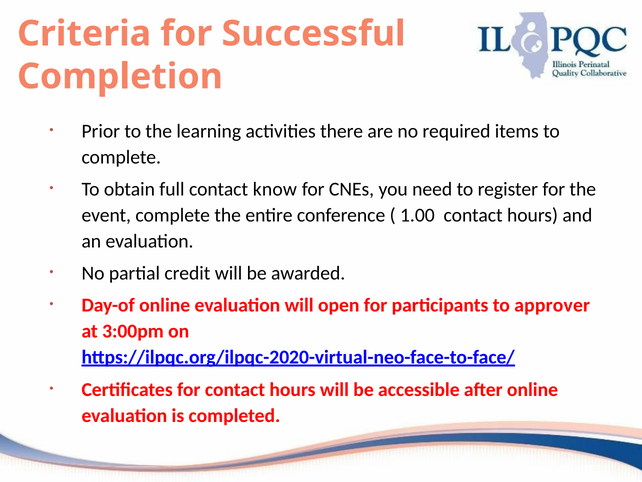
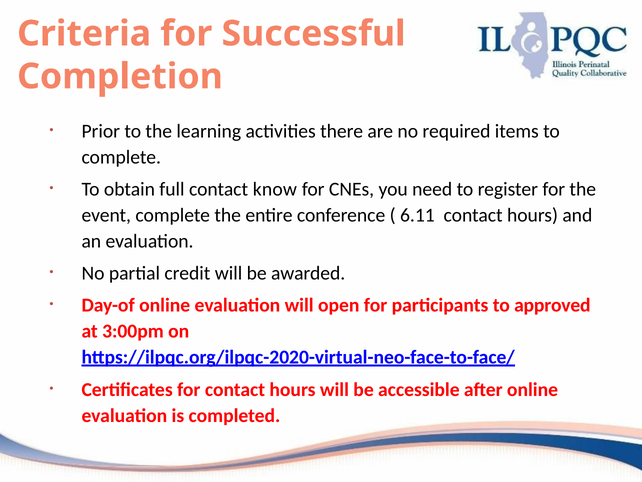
1.00: 1.00 -> 6.11
approver: approver -> approved
